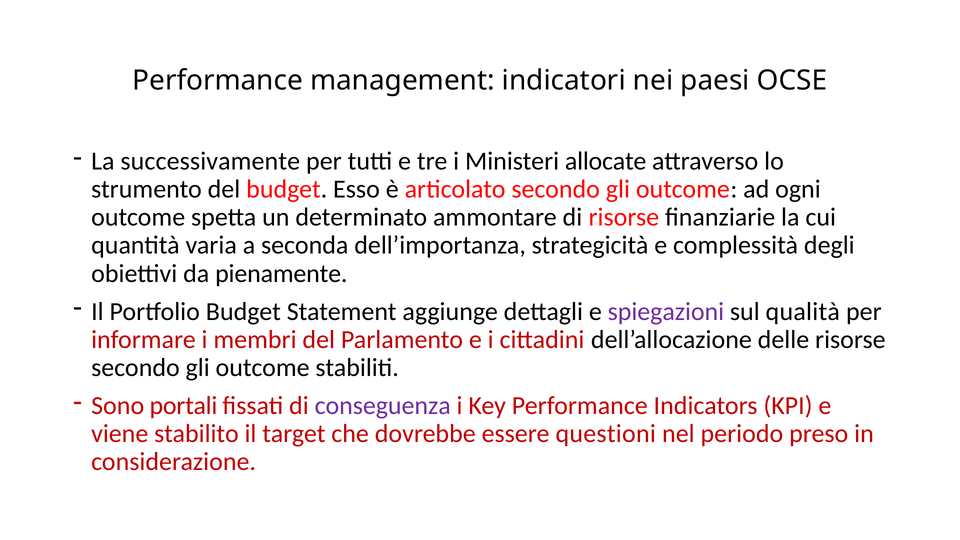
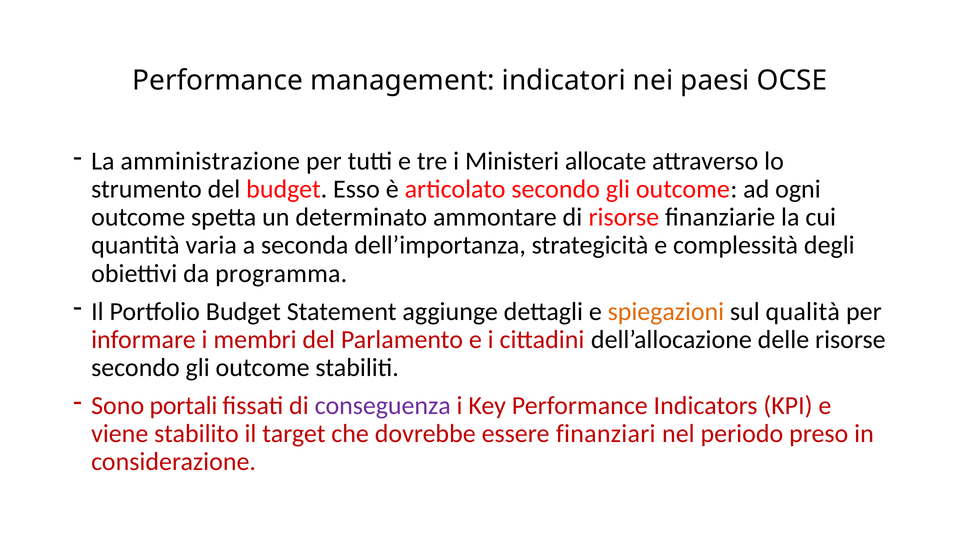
successivamente: successivamente -> amministrazione
pienamente: pienamente -> programma
spiegazioni colour: purple -> orange
questioni: questioni -> finanziari
